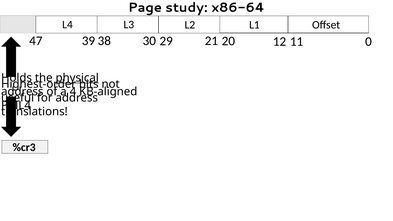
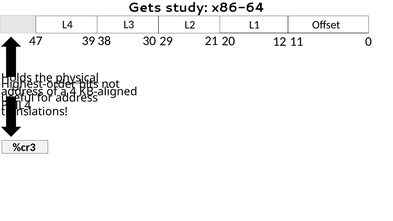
Page: Page -> Gets
